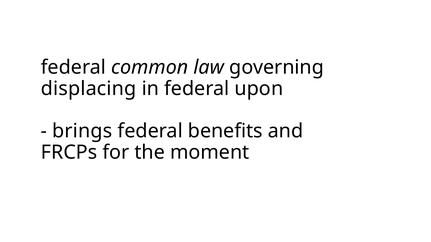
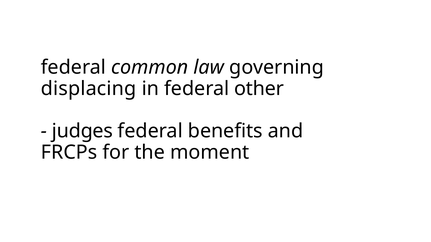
upon: upon -> other
brings: brings -> judges
